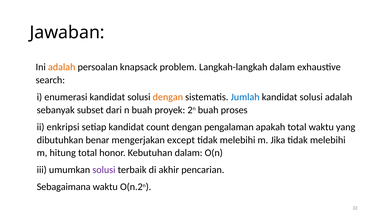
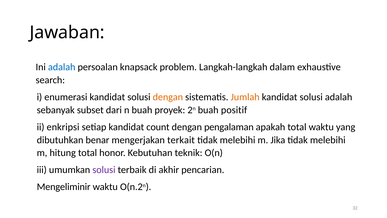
adalah at (62, 67) colour: orange -> blue
Jumlah colour: blue -> orange
proses: proses -> positif
except: except -> terkait
Kebutuhan dalam: dalam -> teknik
Sebagaimana: Sebagaimana -> Mengeliminir
